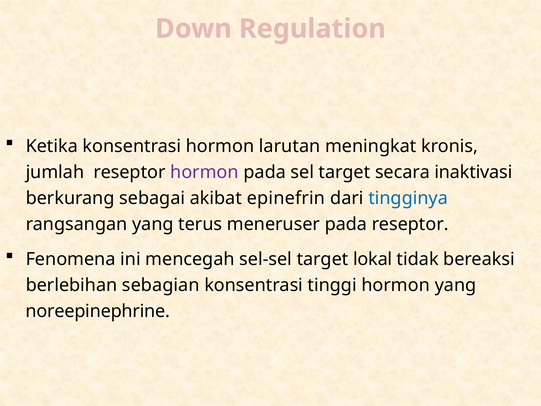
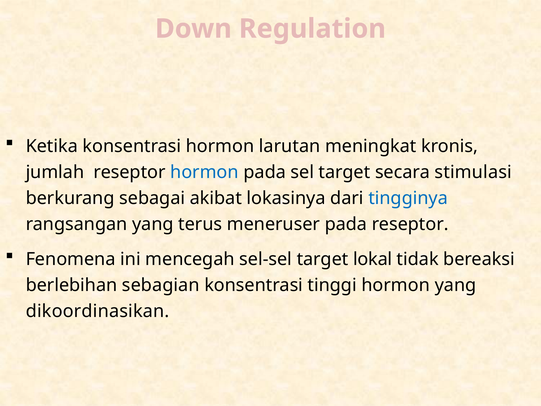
hormon at (204, 172) colour: purple -> blue
inaktivasi: inaktivasi -> stimulasi
epinefrin: epinefrin -> lokasinya
noreepinephrine: noreepinephrine -> dikoordinasikan
